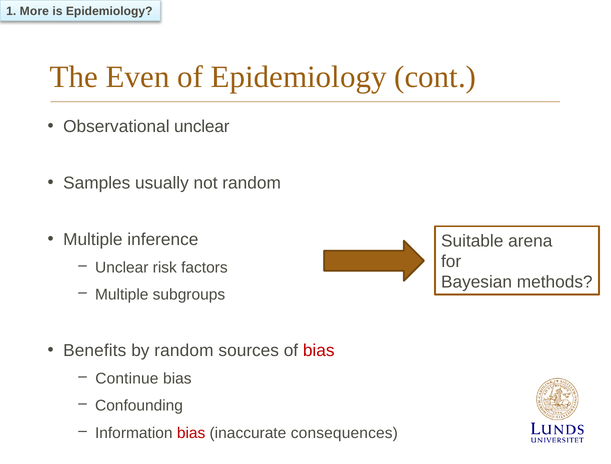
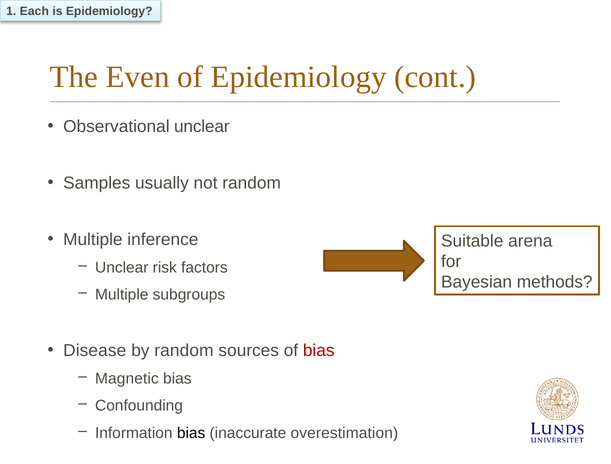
More: More -> Each
Benefits: Benefits -> Disease
Continue: Continue -> Magnetic
bias at (191, 433) colour: red -> black
consequences: consequences -> overestimation
